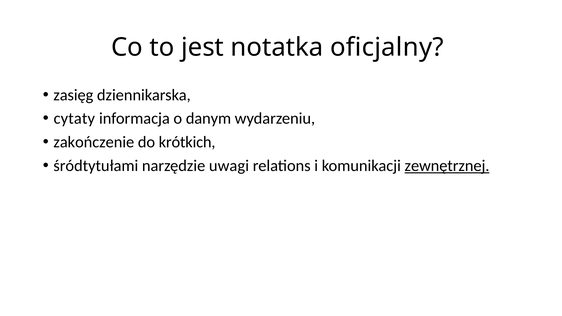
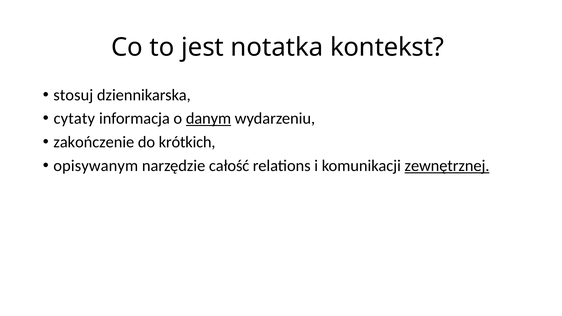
oficjalny: oficjalny -> kontekst
zasięg: zasięg -> stosuj
danym underline: none -> present
śródtytułami: śródtytułami -> opisywanym
uwagi: uwagi -> całość
